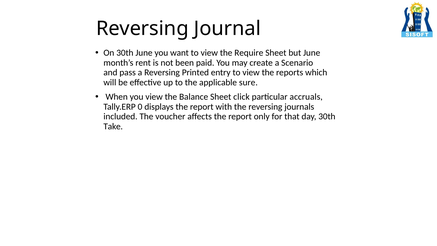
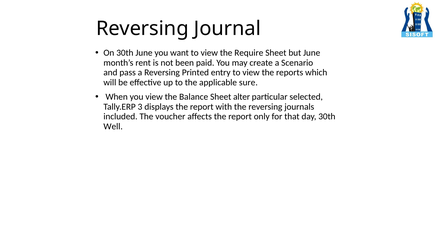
click: click -> alter
accruals: accruals -> selected
0: 0 -> 3
Take: Take -> Well
